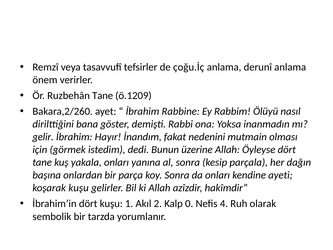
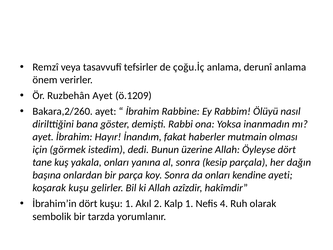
Ruzbehân Tane: Tane -> Ayet
gelir at (43, 137): gelir -> ayet
nedenini: nedenini -> haberler
Kalp 0: 0 -> 1
